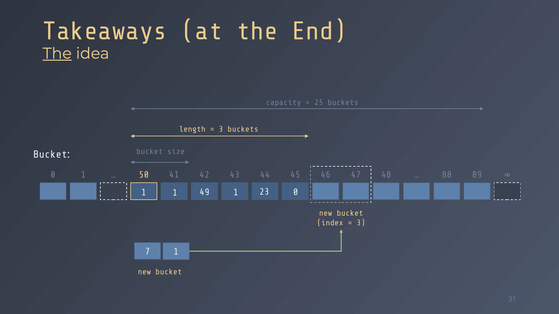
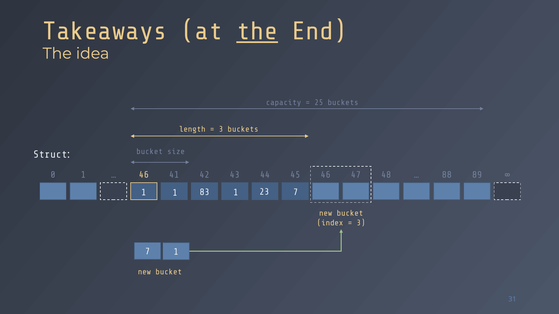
the at (257, 31) underline: none -> present
The at (57, 54) underline: present -> none
Bucket at (50, 155): Bucket -> Struct
0 50: 50 -> 46
49: 49 -> 83
23 0: 0 -> 7
